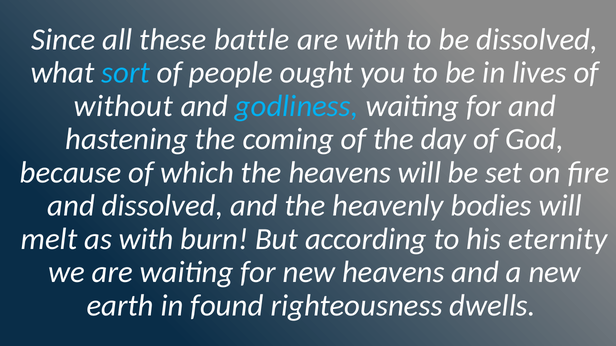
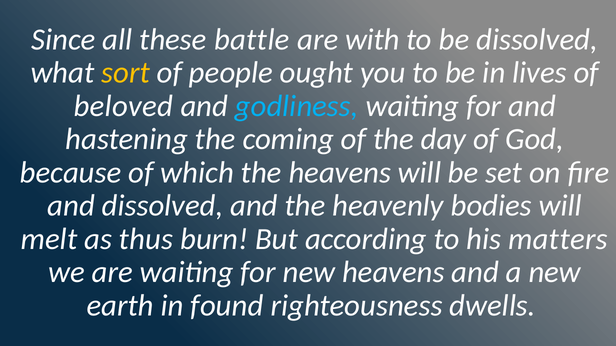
sort colour: light blue -> yellow
without: without -> beloved
as with: with -> thus
eternity: eternity -> matters
